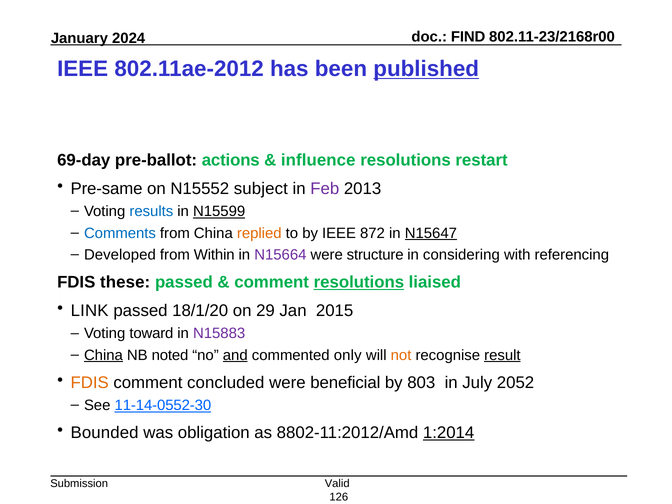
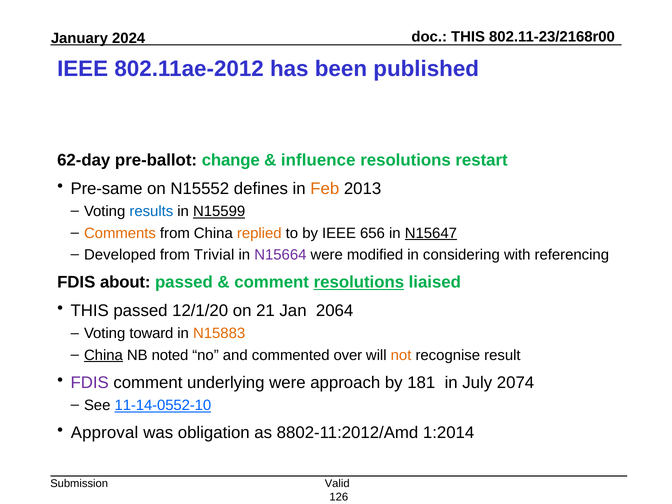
FIND at (468, 37): FIND -> THIS
published underline: present -> none
69-day: 69-day -> 62-day
actions: actions -> change
subject: subject -> defines
Feb colour: purple -> orange
Comments colour: blue -> orange
872: 872 -> 656
Within: Within -> Trivial
structure: structure -> modified
these: these -> about
LINK at (90, 311): LINK -> THIS
18/1/20: 18/1/20 -> 12/1/20
29: 29 -> 21
2015: 2015 -> 2064
N15883 colour: purple -> orange
and underline: present -> none
only: only -> over
result underline: present -> none
FDIS at (90, 383) colour: orange -> purple
concluded: concluded -> underlying
beneficial: beneficial -> approach
803: 803 -> 181
2052: 2052 -> 2074
11-14-0552-30: 11-14-0552-30 -> 11-14-0552-10
Bounded: Bounded -> Approval
1:2014 underline: present -> none
